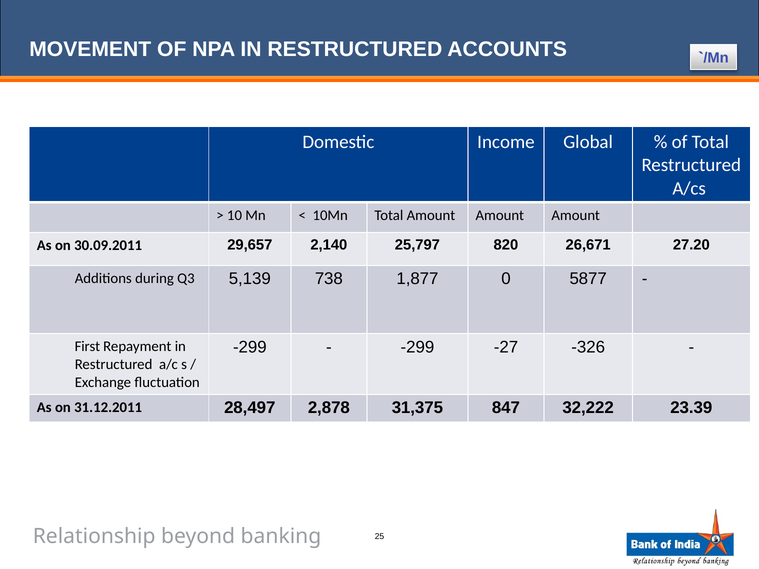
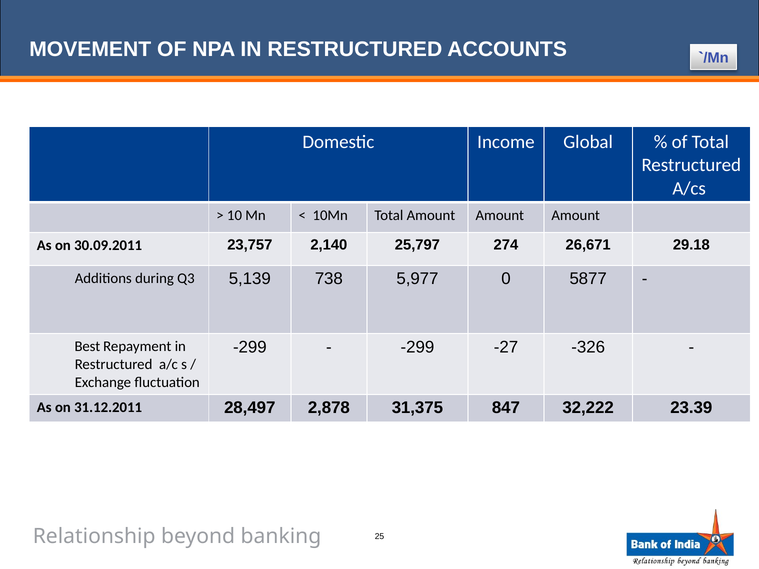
29,657: 29,657 -> 23,757
820: 820 -> 274
27.20: 27.20 -> 29.18
1,877: 1,877 -> 5,977
First: First -> Best
